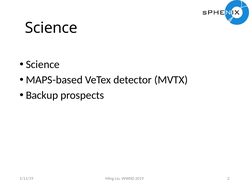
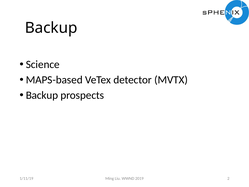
Science at (51, 28): Science -> Backup
